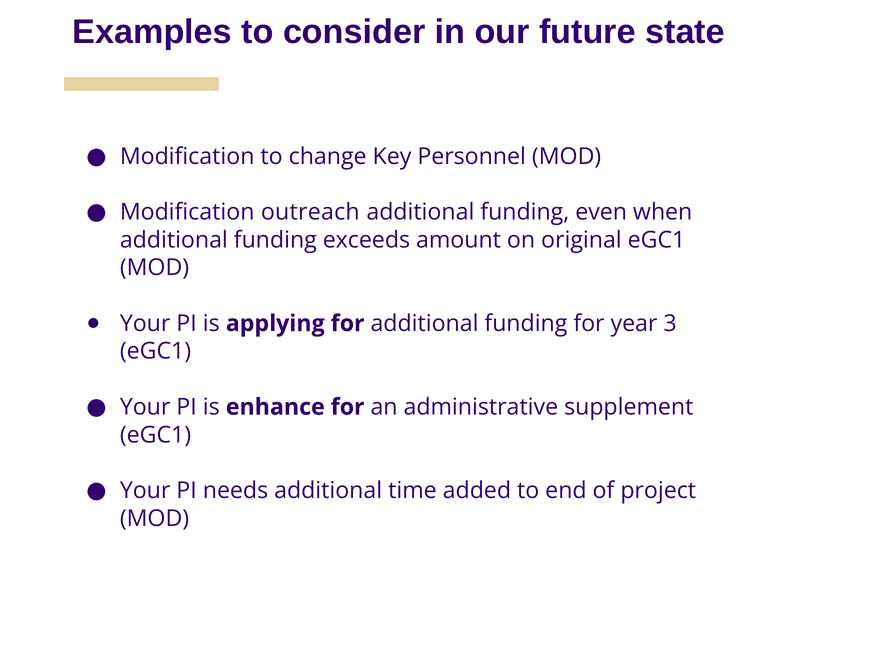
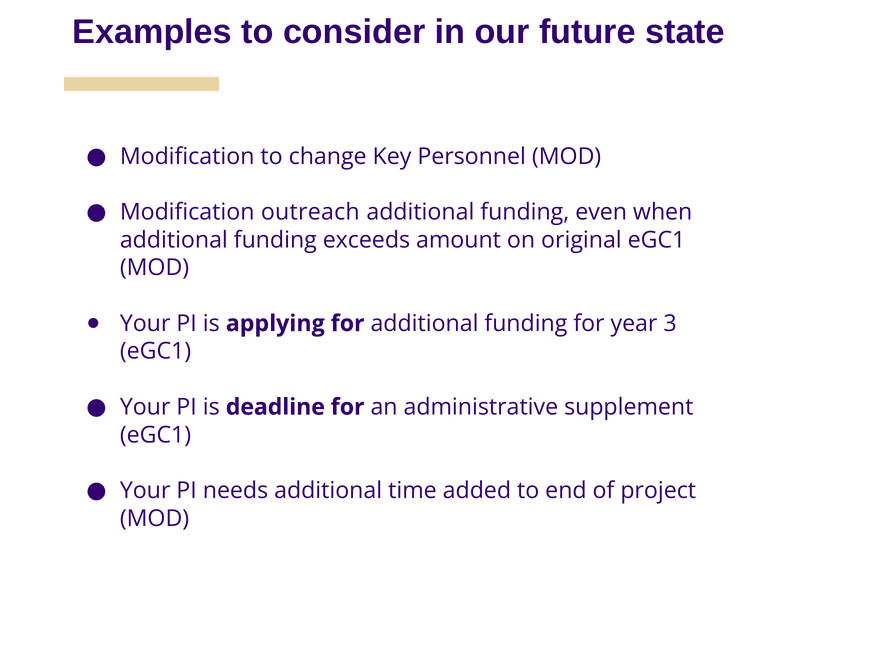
enhance: enhance -> deadline
